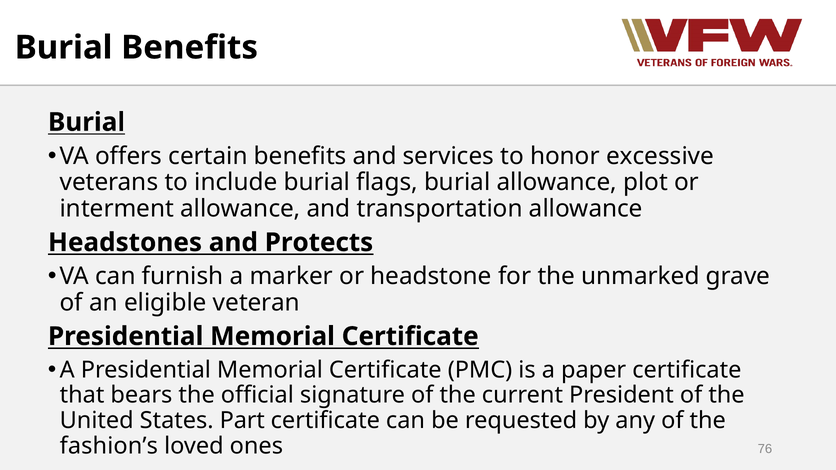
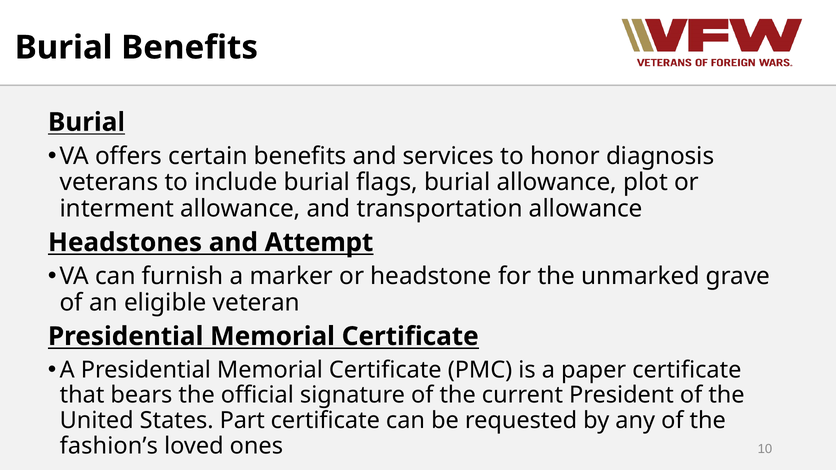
excessive: excessive -> diagnosis
Protects: Protects -> Attempt
76: 76 -> 10
